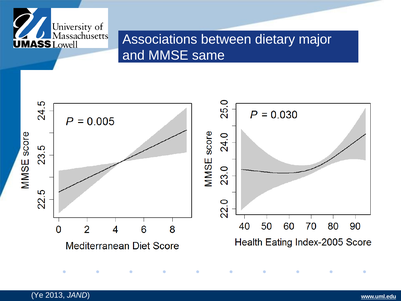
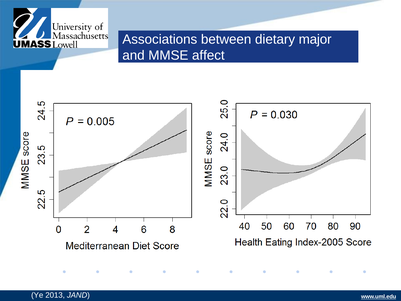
same: same -> affect
